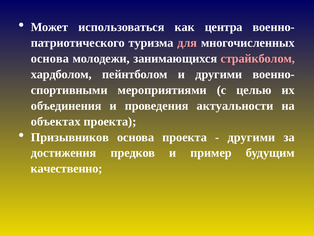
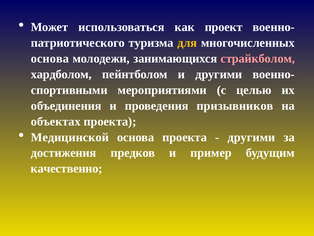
центра: центра -> проект
для colour: pink -> yellow
актуальности: актуальности -> призывников
Призывников: Призывников -> Медицинской
